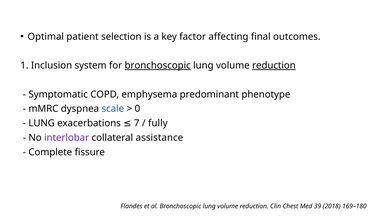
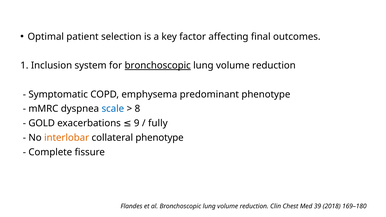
reduction at (274, 66) underline: present -> none
0: 0 -> 8
LUNG at (42, 123): LUNG -> GOLD
7: 7 -> 9
interlobar colour: purple -> orange
collateral assistance: assistance -> phenotype
